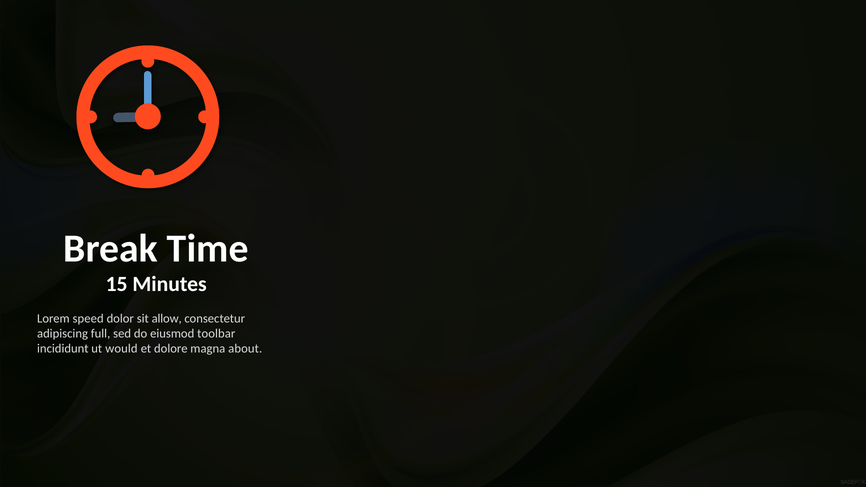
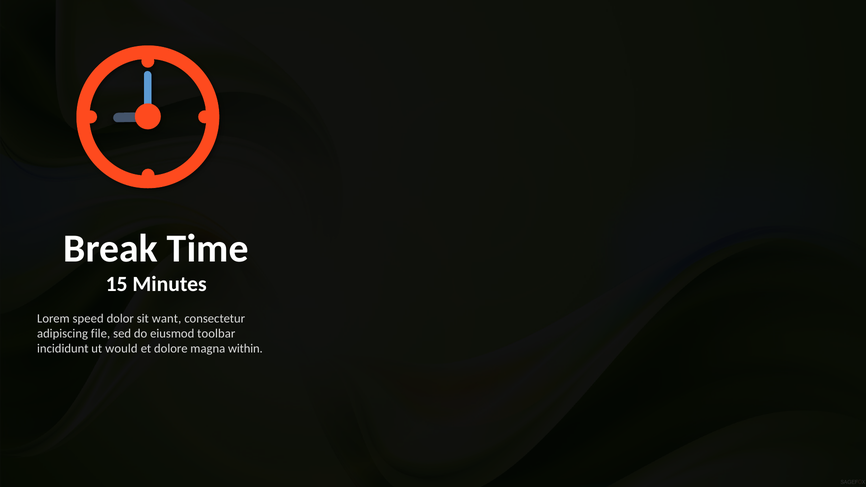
allow: allow -> want
full: full -> file
about: about -> within
